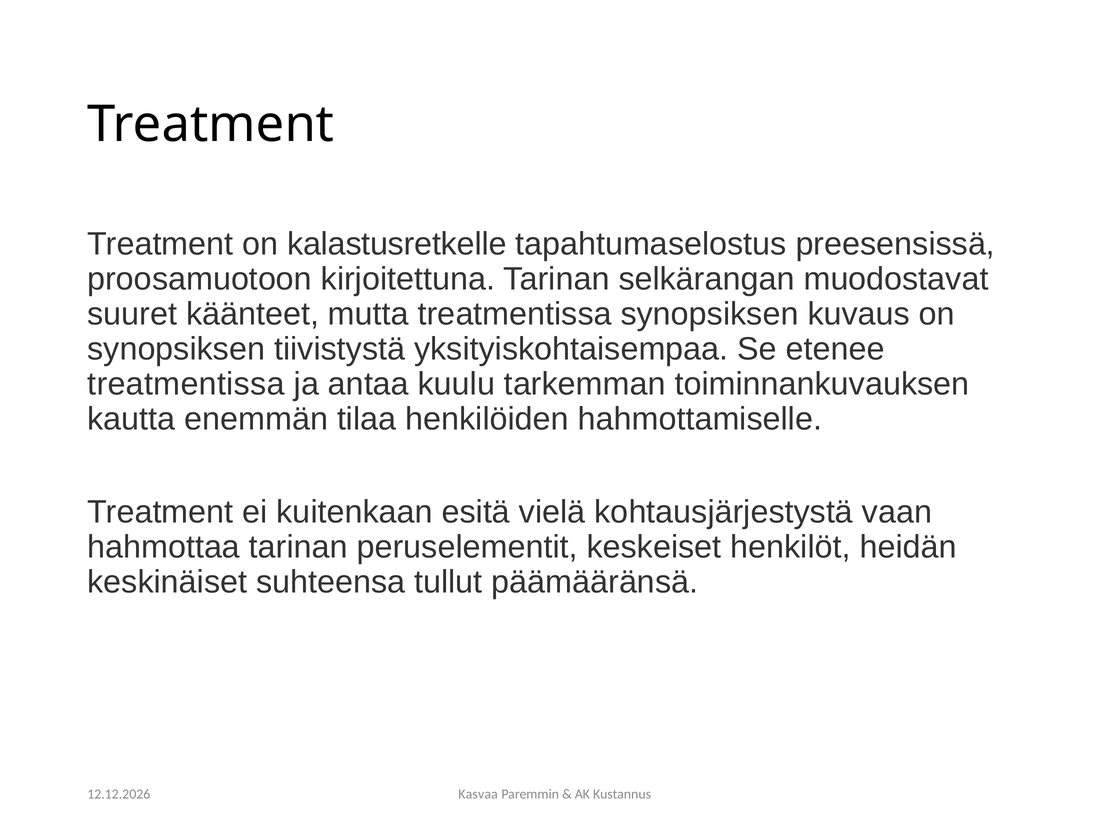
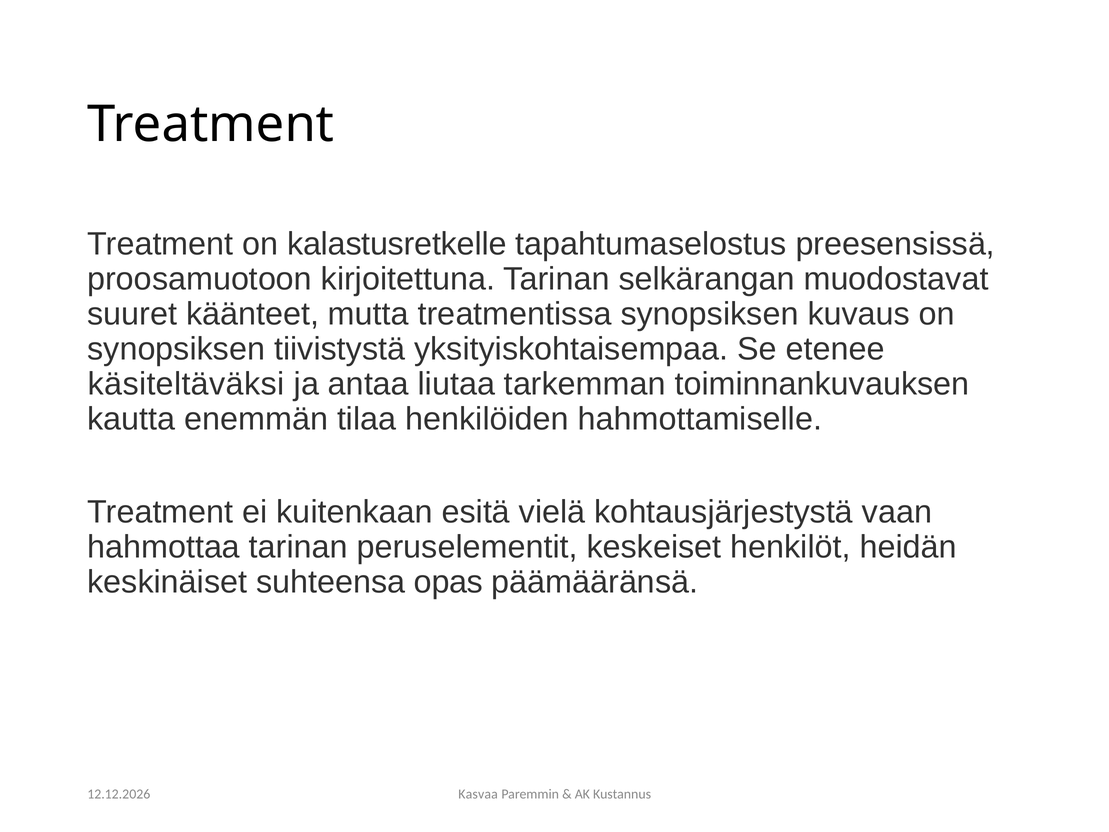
treatmentissa at (186, 384): treatmentissa -> käsiteltäväksi
kuulu: kuulu -> liutaa
tullut: tullut -> opas
